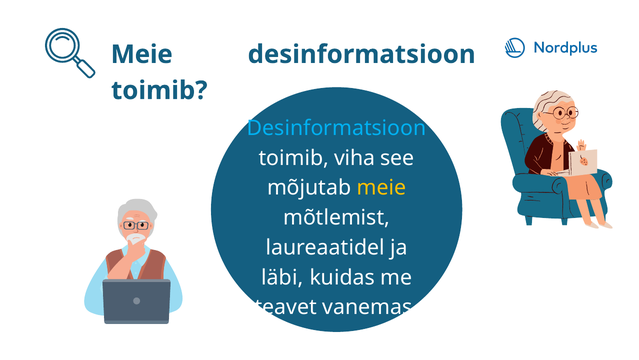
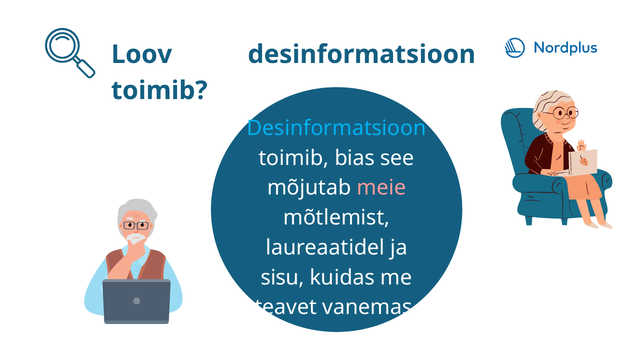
Meie at (142, 54): Meie -> Loov
viha: viha -> bias
meie at (381, 188) colour: yellow -> pink
läbi: läbi -> sisu
